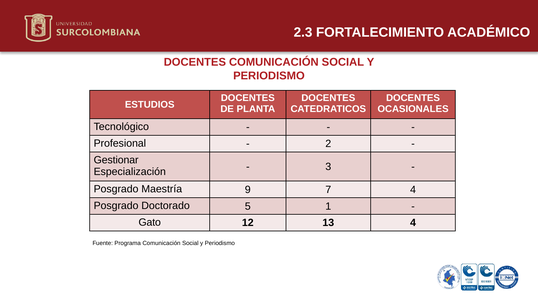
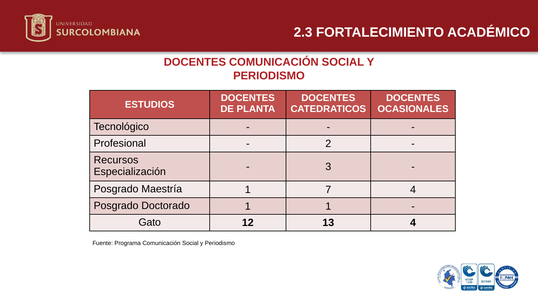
Gestionar: Gestionar -> Recursos
Maestría 9: 9 -> 1
Doctorado 5: 5 -> 1
